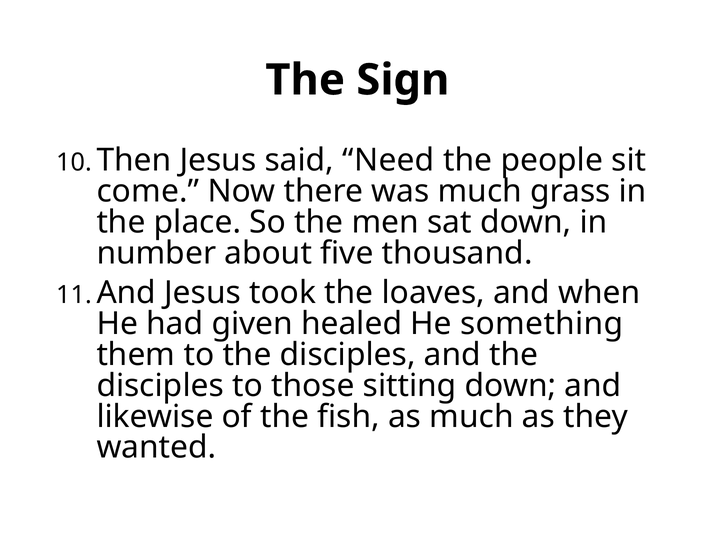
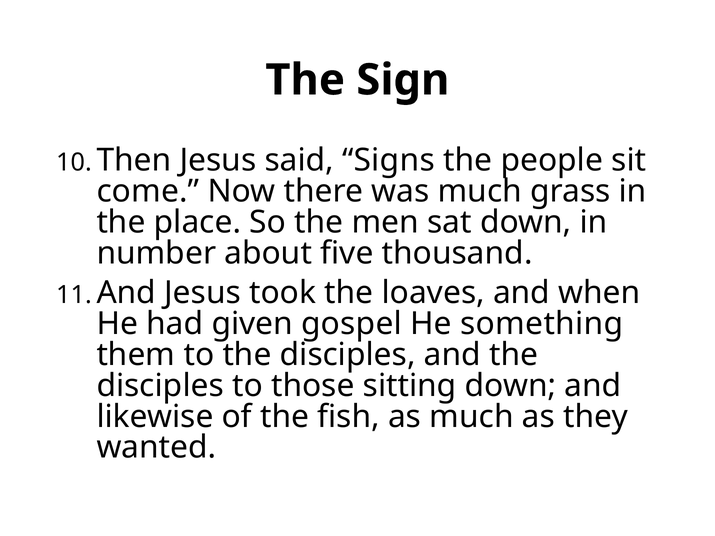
Need: Need -> Signs
healed: healed -> gospel
